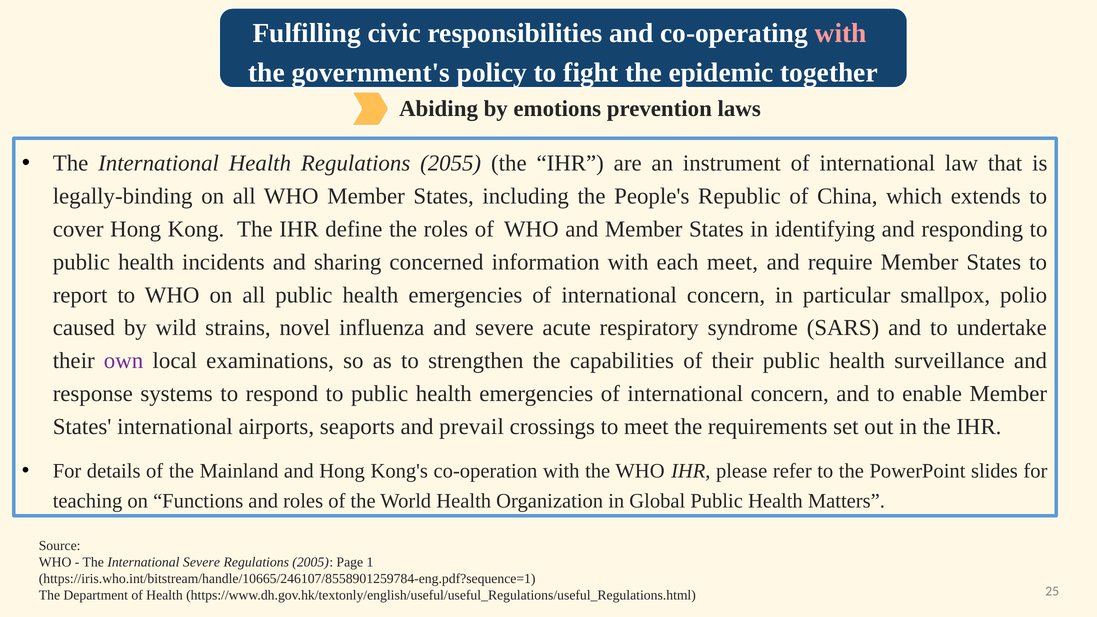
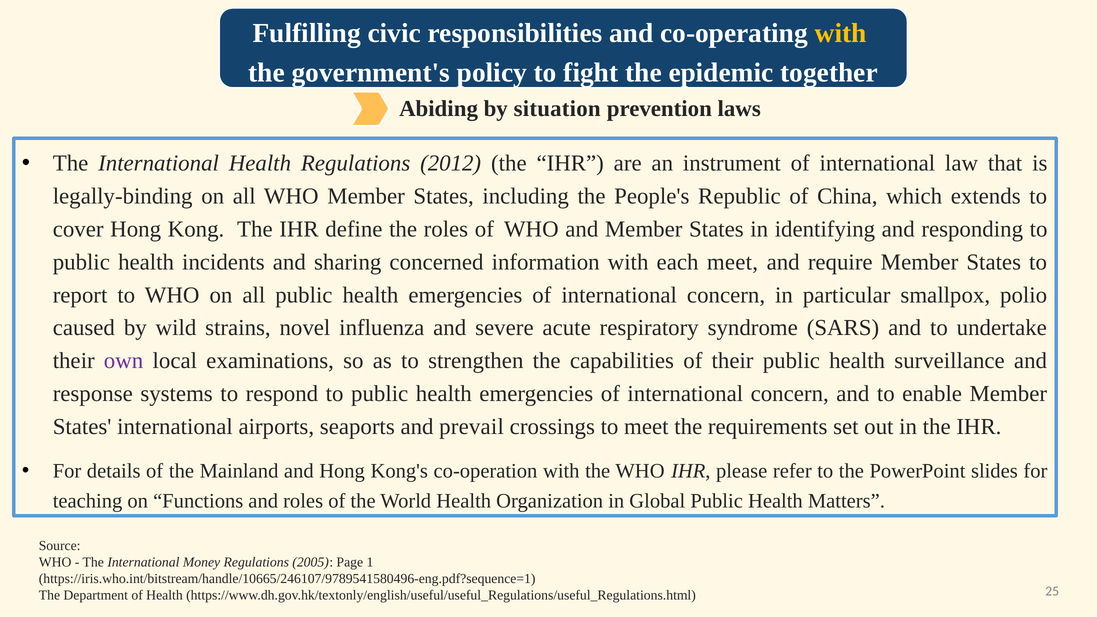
with at (841, 33) colour: pink -> yellow
emotions: emotions -> situation
2055: 2055 -> 2012
International Severe: Severe -> Money
https://iris.who.int/bitstream/handle/10665/246107/8558901259784-eng.pdf?sequence=1: https://iris.who.int/bitstream/handle/10665/246107/8558901259784-eng.pdf?sequence=1 -> https://iris.who.int/bitstream/handle/10665/246107/9789541580496-eng.pdf?sequence=1
